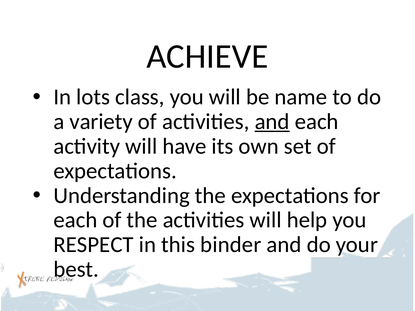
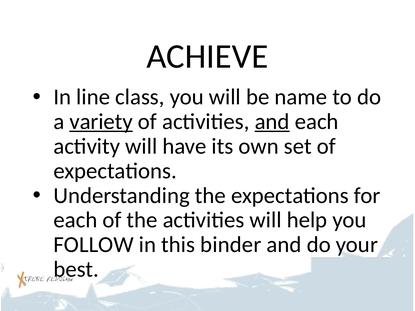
lots: lots -> line
variety underline: none -> present
RESPECT: RESPECT -> FOLLOW
